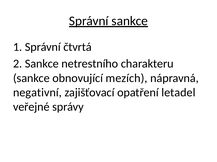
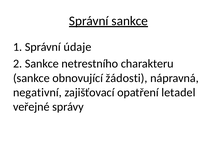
čtvrtá: čtvrtá -> údaje
mezích: mezích -> žádosti
